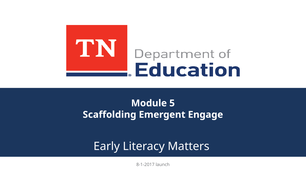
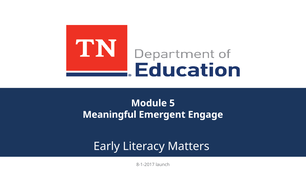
Scaffolding: Scaffolding -> Meaningful
